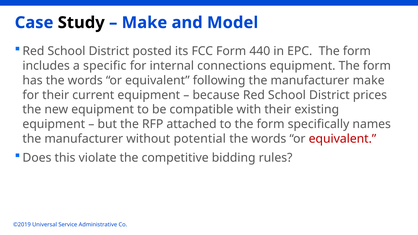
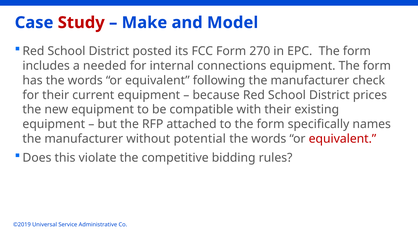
Study colour: black -> red
440: 440 -> 270
specific: specific -> needed
manufacturer make: make -> check
